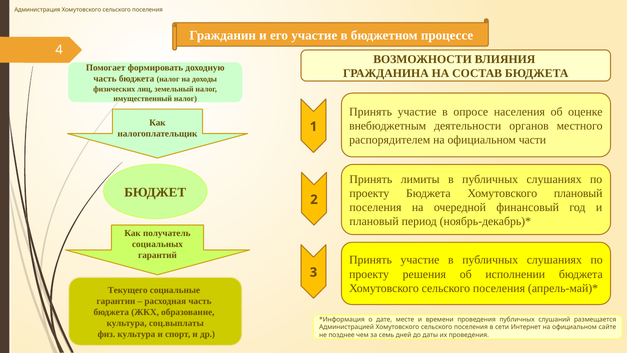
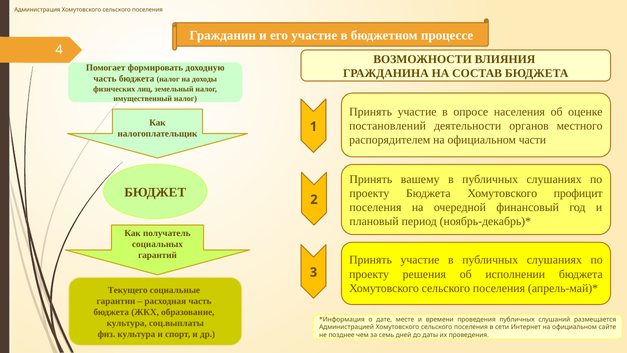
внебюджетным: внебюджетным -> постановлений
лимиты: лимиты -> вашему
Хомутовского плановый: плановый -> профицит
